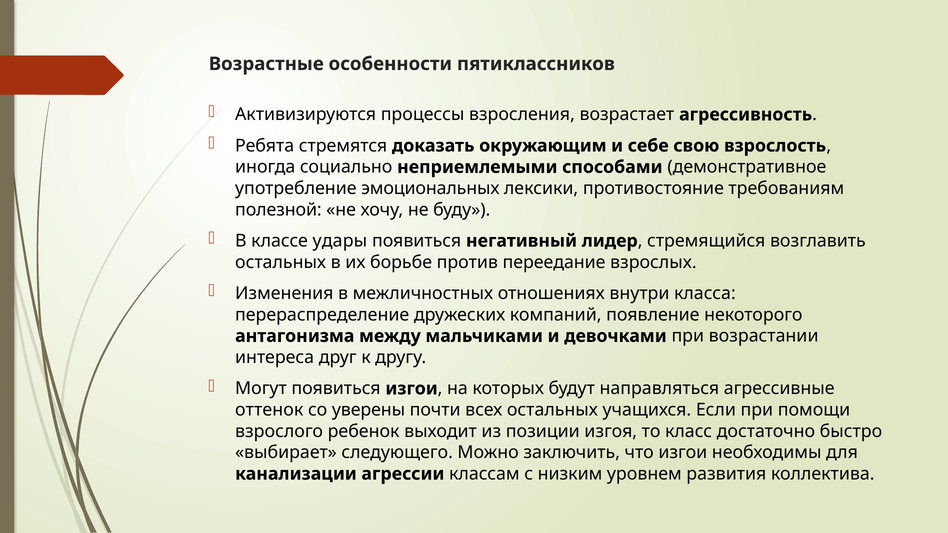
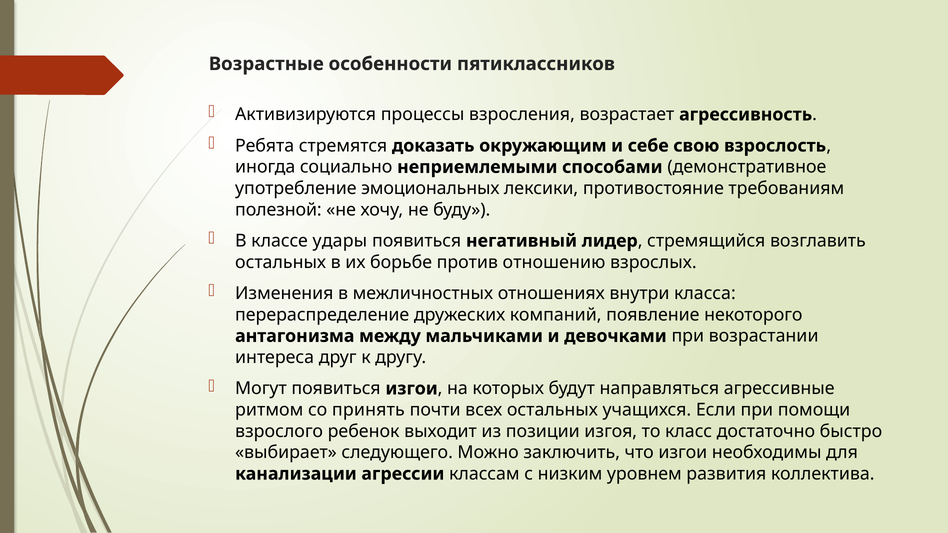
переедание: переедание -> отношению
оттенок: оттенок -> ритмом
уверены: уверены -> принять
